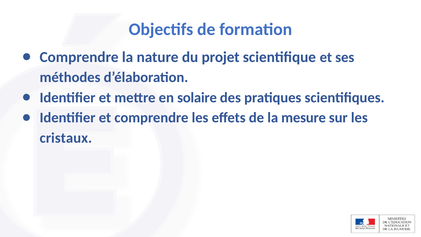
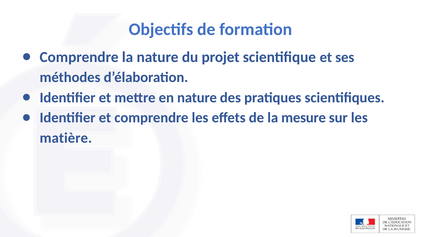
en solaire: solaire -> nature
cristaux: cristaux -> matière
